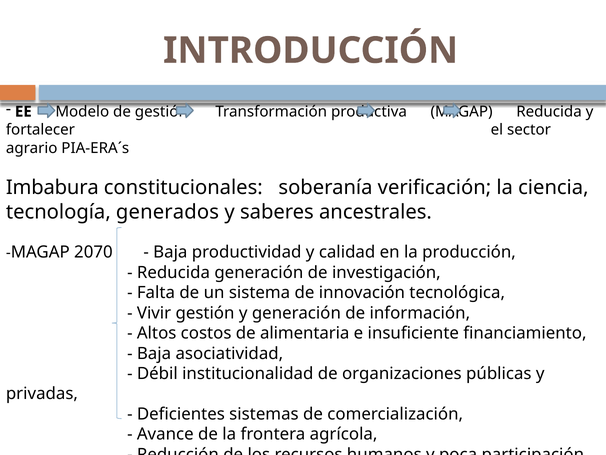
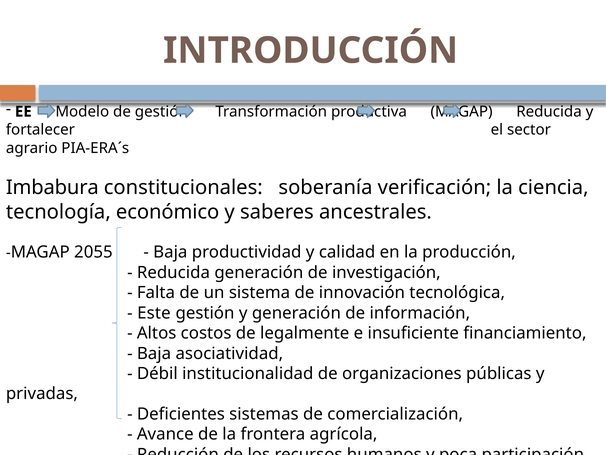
generados: generados -> económico
2070: 2070 -> 2055
Vivir: Vivir -> Este
alimentaria: alimentaria -> legalmente
